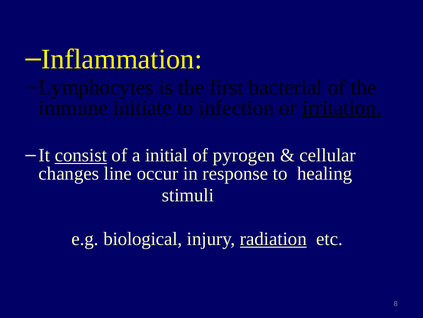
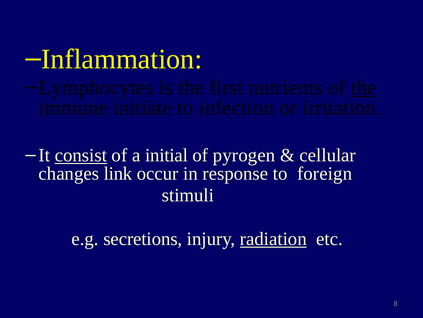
bacterial: bacterial -> nutrients
the at (364, 87) underline: none -> present
irritation underline: present -> none
line: line -> link
healing: healing -> foreign
biological: biological -> secretions
